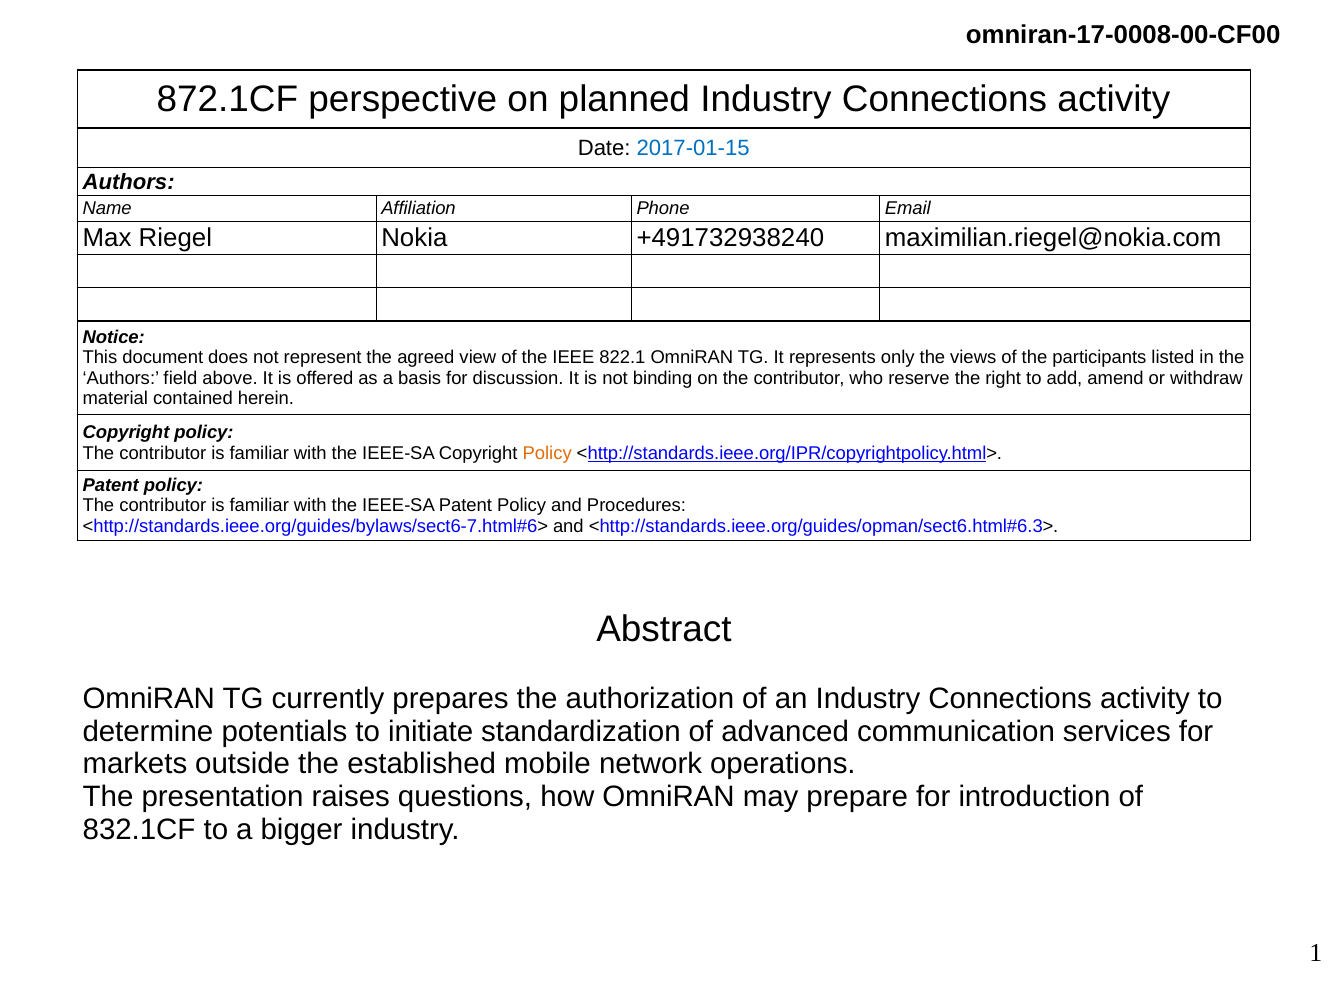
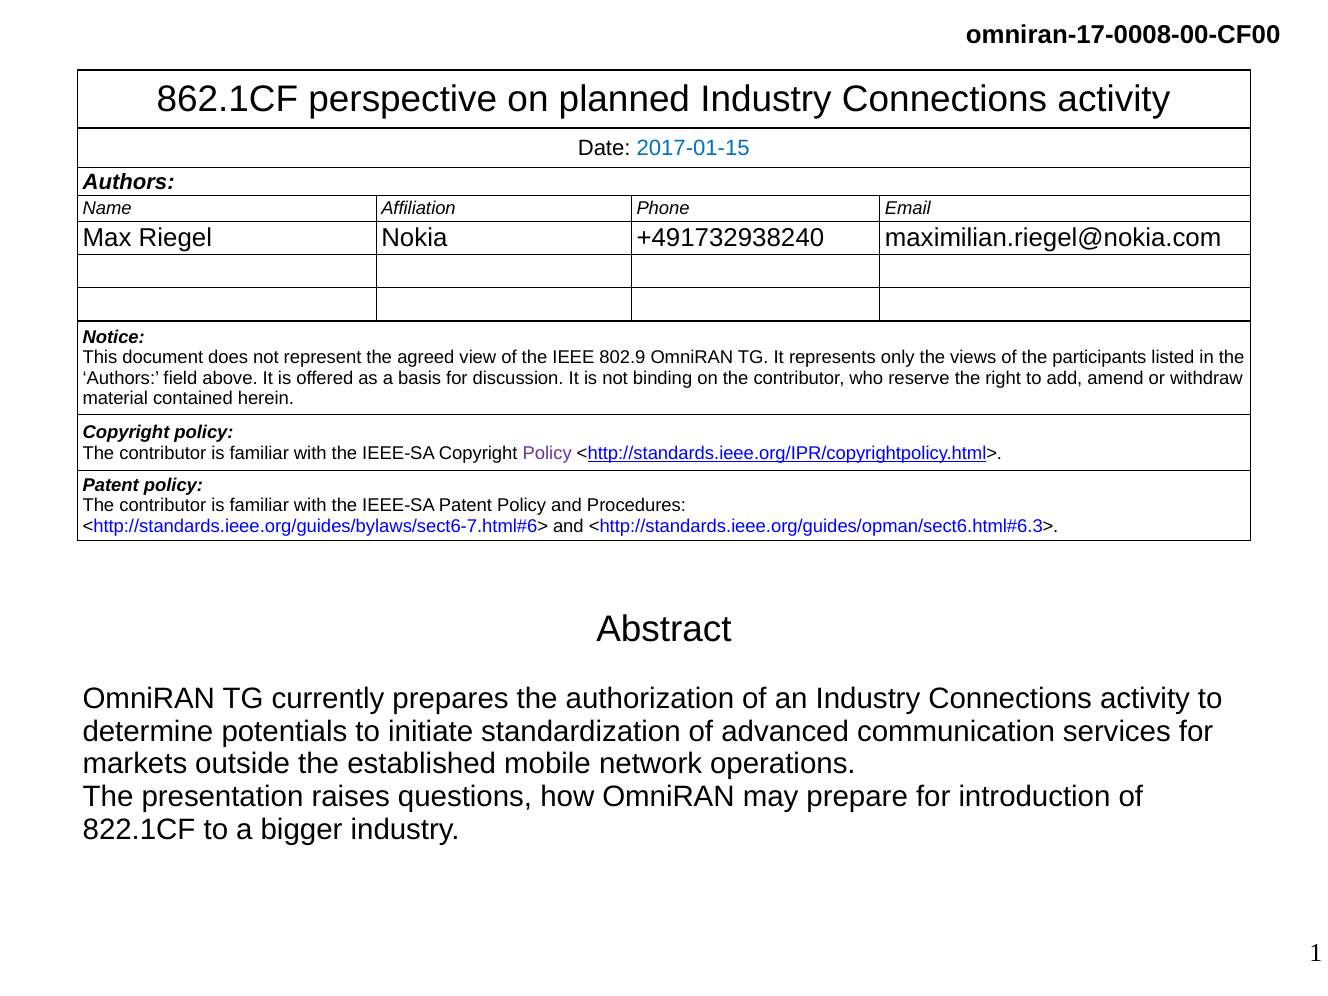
872.1CF: 872.1CF -> 862.1CF
822.1: 822.1 -> 802.9
Policy at (547, 453) colour: orange -> purple
832.1CF: 832.1CF -> 822.1CF
